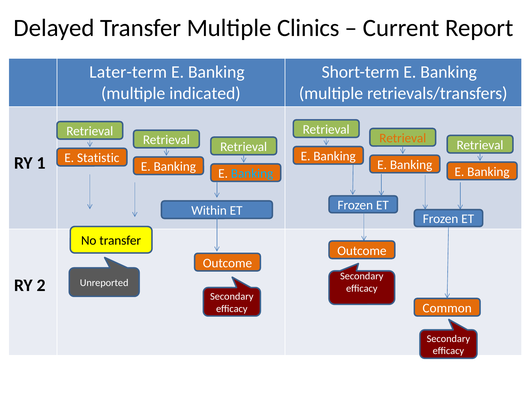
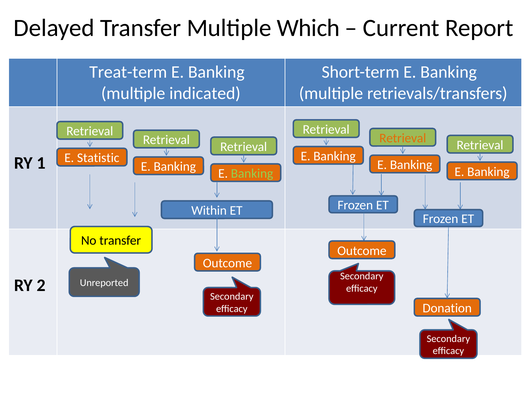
Clinics: Clinics -> Which
Later-term: Later-term -> Treat-term
Banking at (252, 173) colour: light blue -> light green
Common: Common -> Donation
